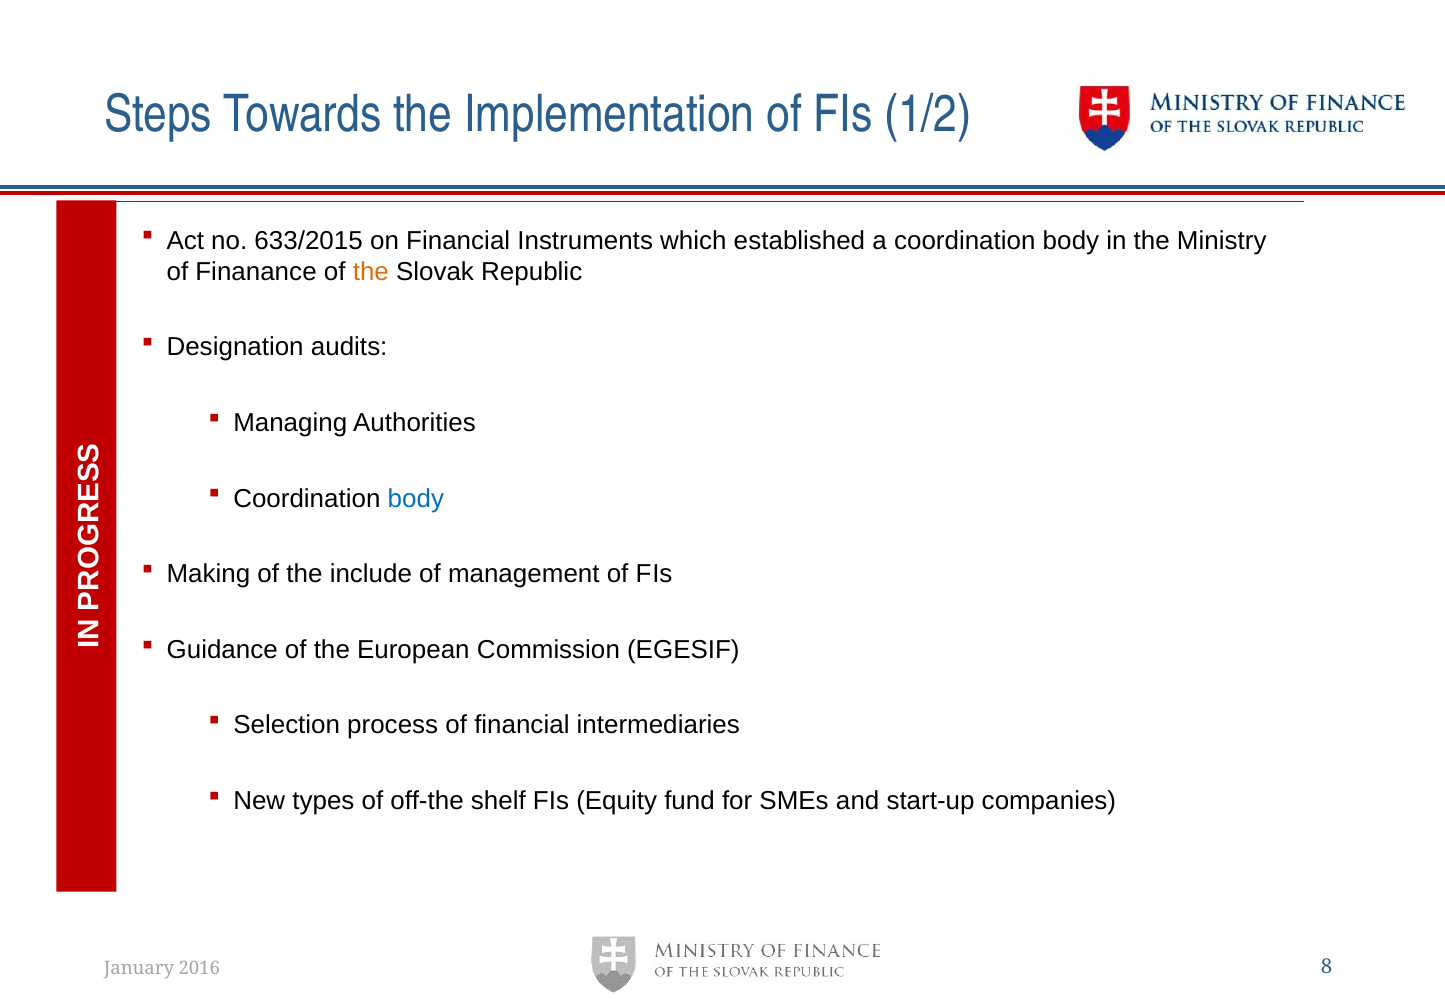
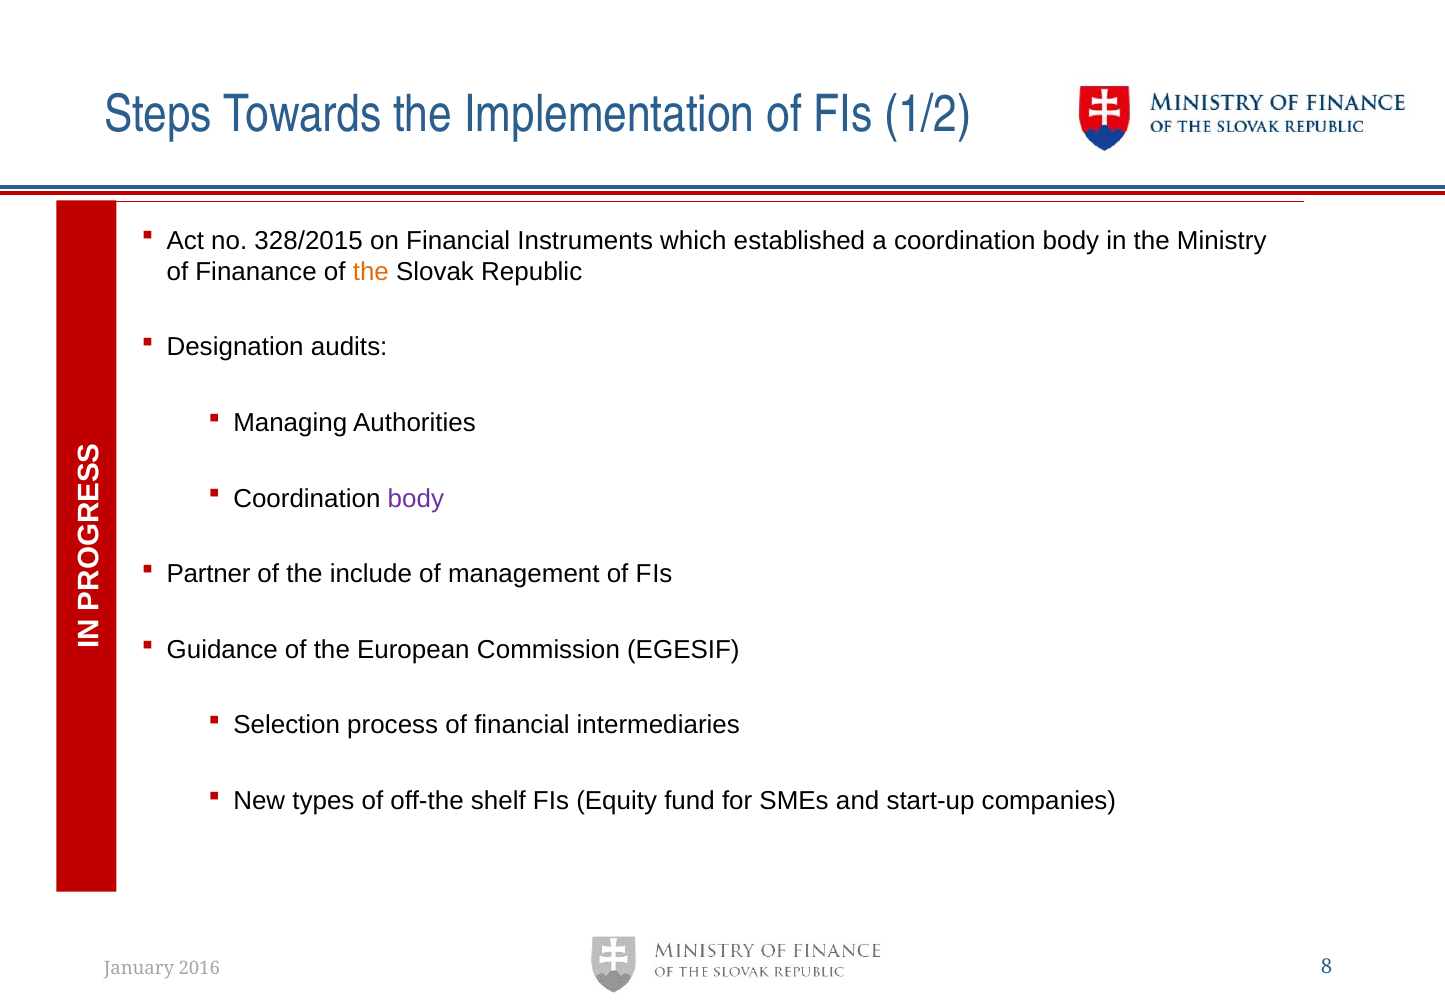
633/2015: 633/2015 -> 328/2015
body at (416, 499) colour: blue -> purple
Making: Making -> Partner
